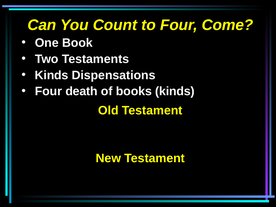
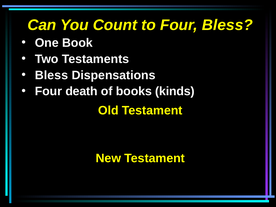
Four Come: Come -> Bless
Kinds at (52, 75): Kinds -> Bless
